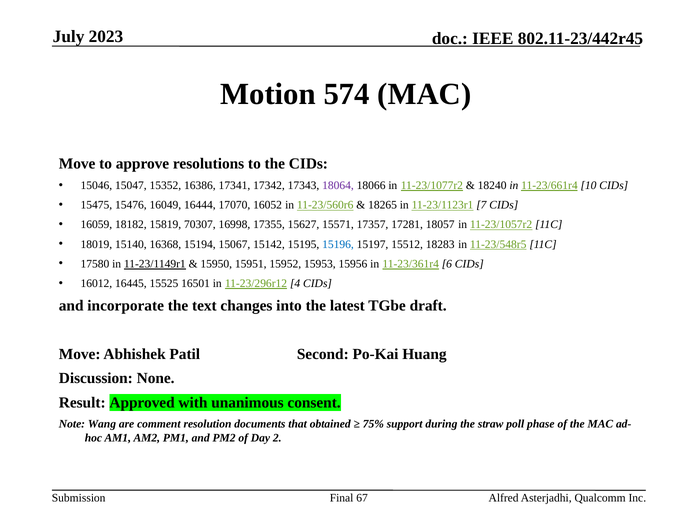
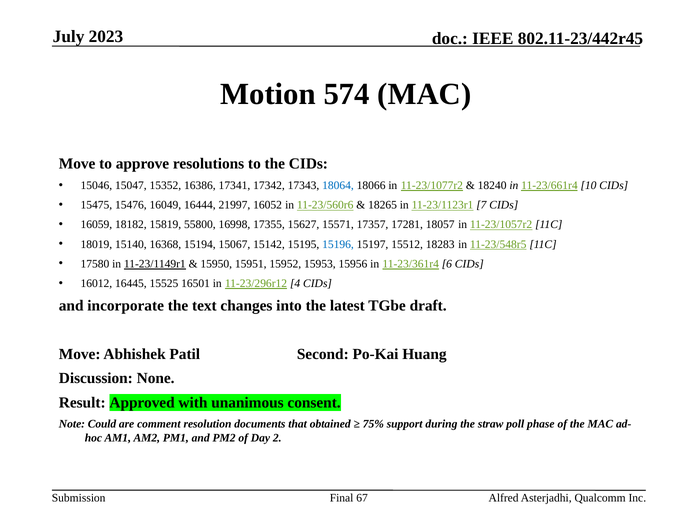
18064 colour: purple -> blue
17070: 17070 -> 21997
70307: 70307 -> 55800
Wang: Wang -> Could
